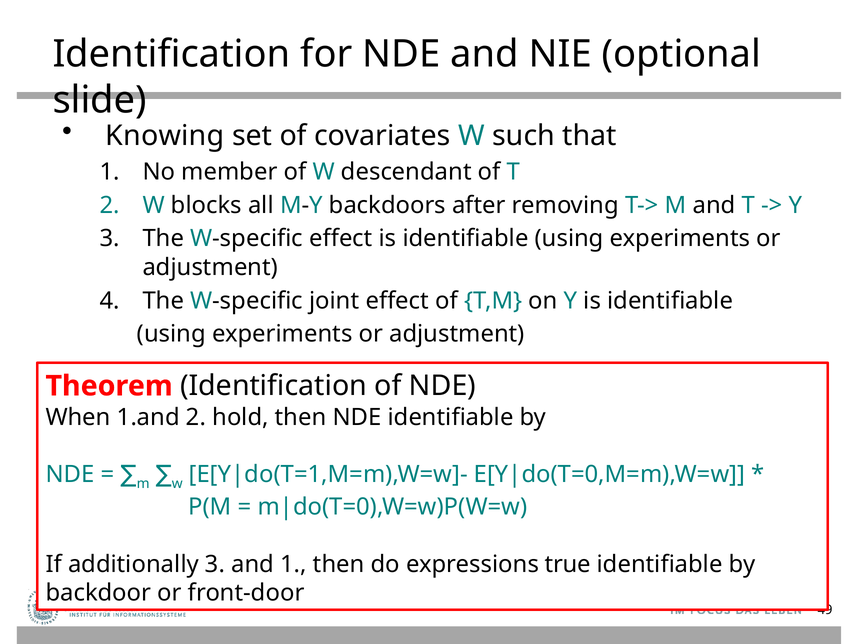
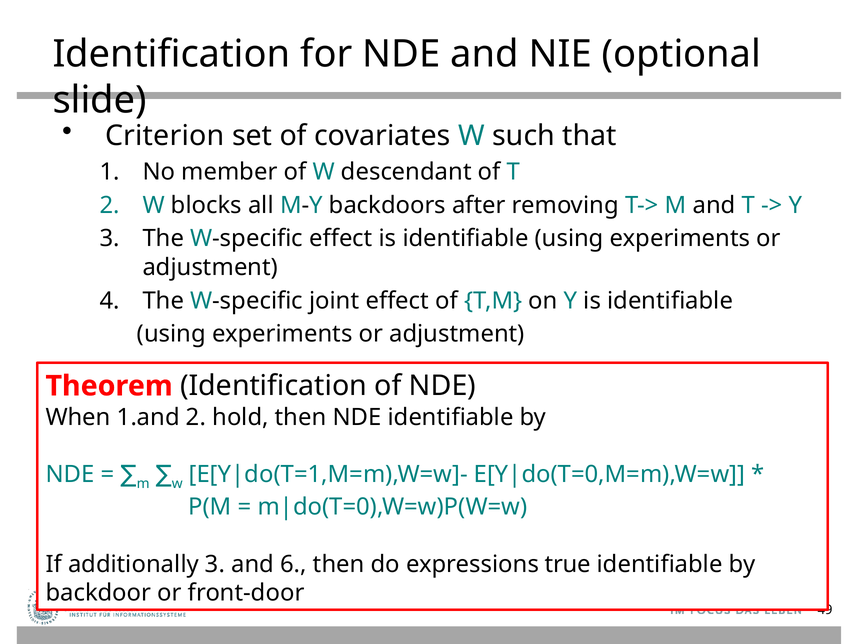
Knowing: Knowing -> Criterion
and 1: 1 -> 6
